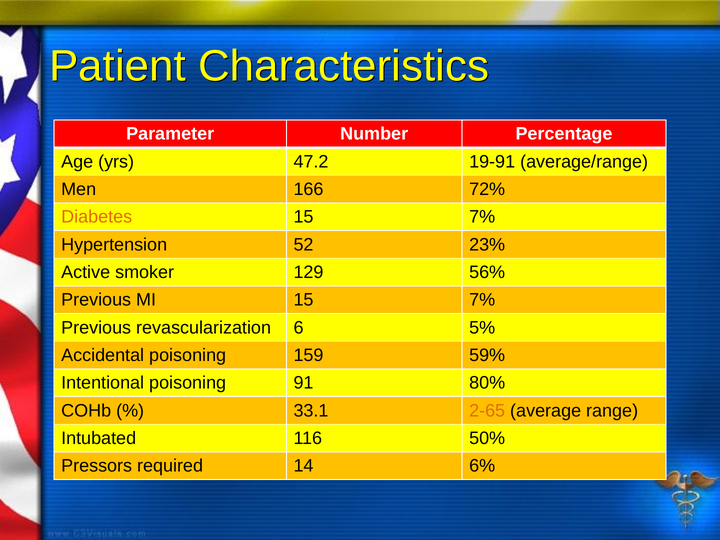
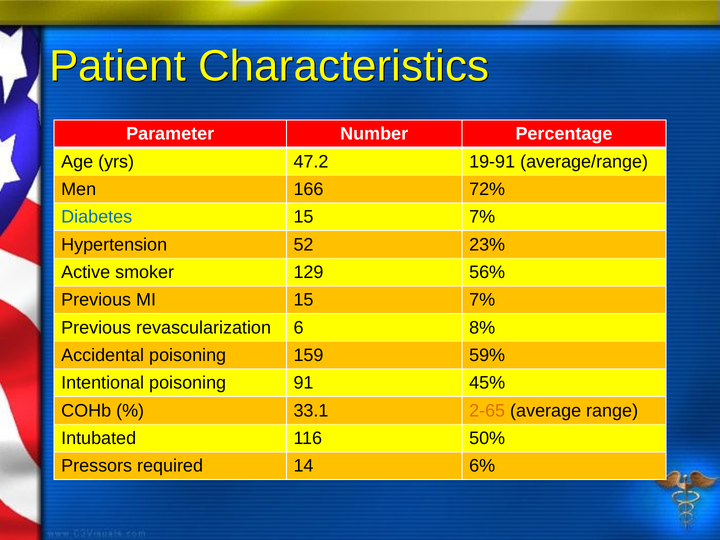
Diabetes colour: orange -> blue
5%: 5% -> 8%
80%: 80% -> 45%
